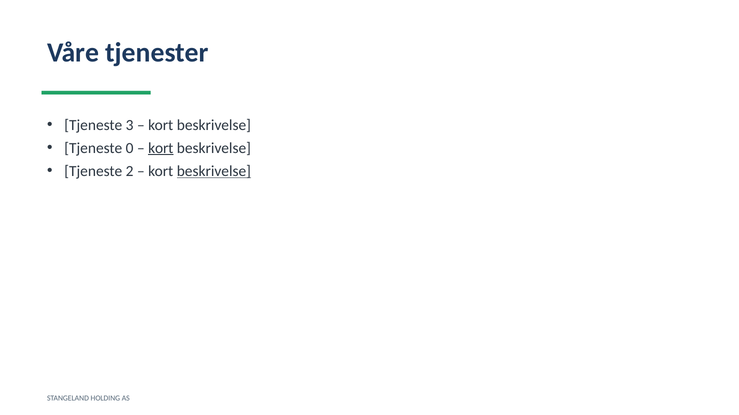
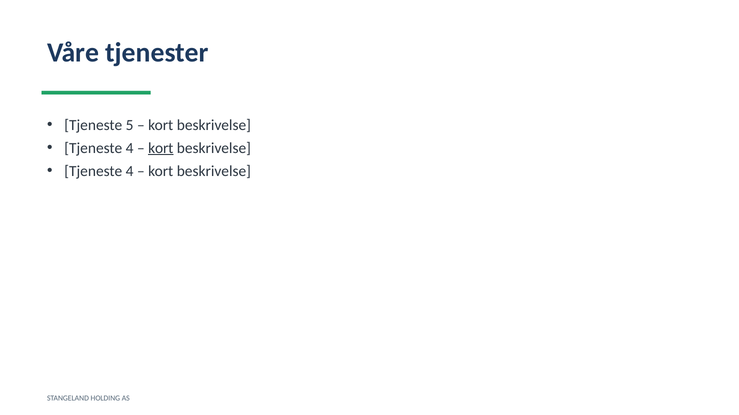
3: 3 -> 5
0 at (130, 148): 0 -> 4
2 at (130, 171): 2 -> 4
beskrivelse at (214, 171) underline: present -> none
